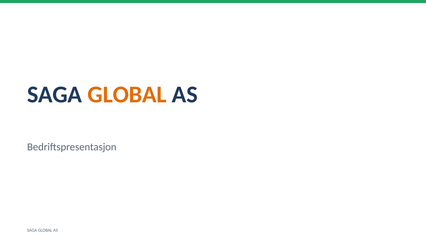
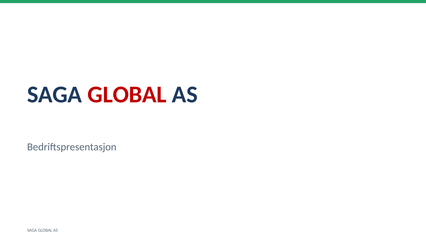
GLOBAL at (127, 94) colour: orange -> red
